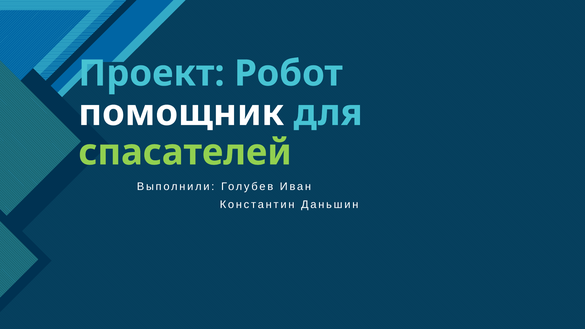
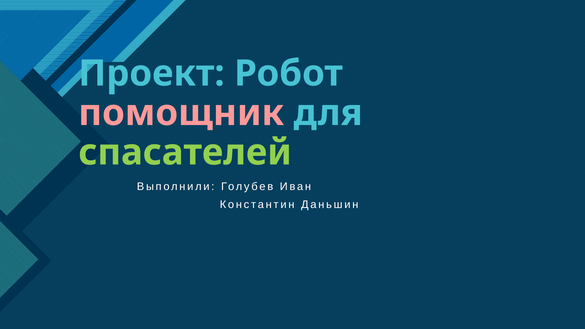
помощник colour: white -> pink
